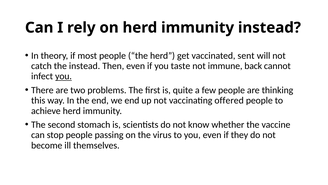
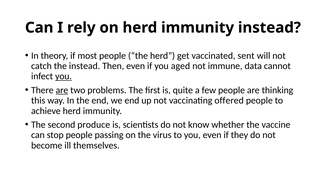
taste: taste -> aged
back: back -> data
are at (62, 90) underline: none -> present
stomach: stomach -> produce
